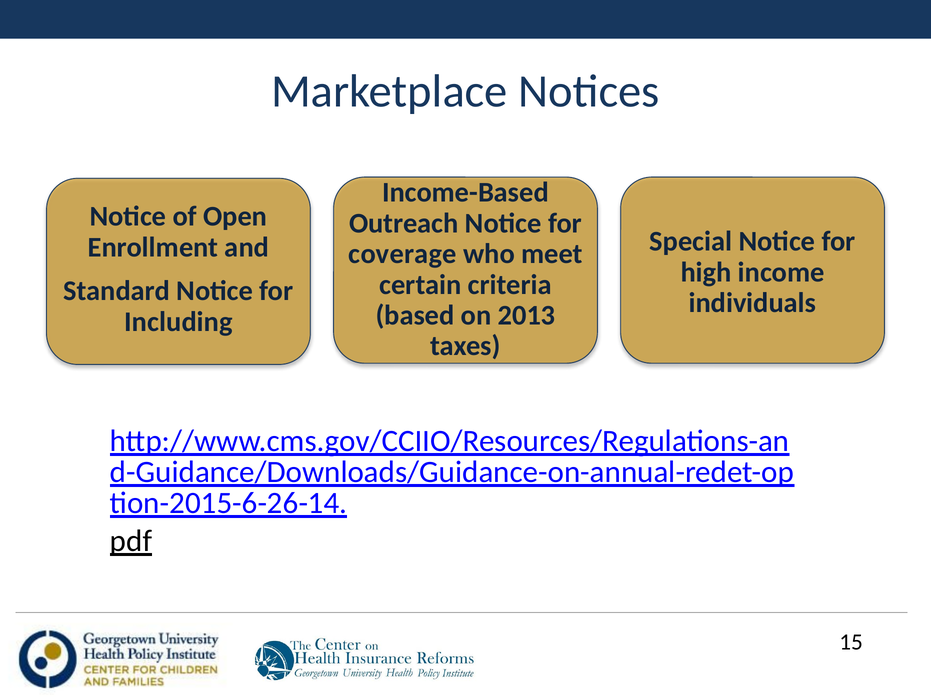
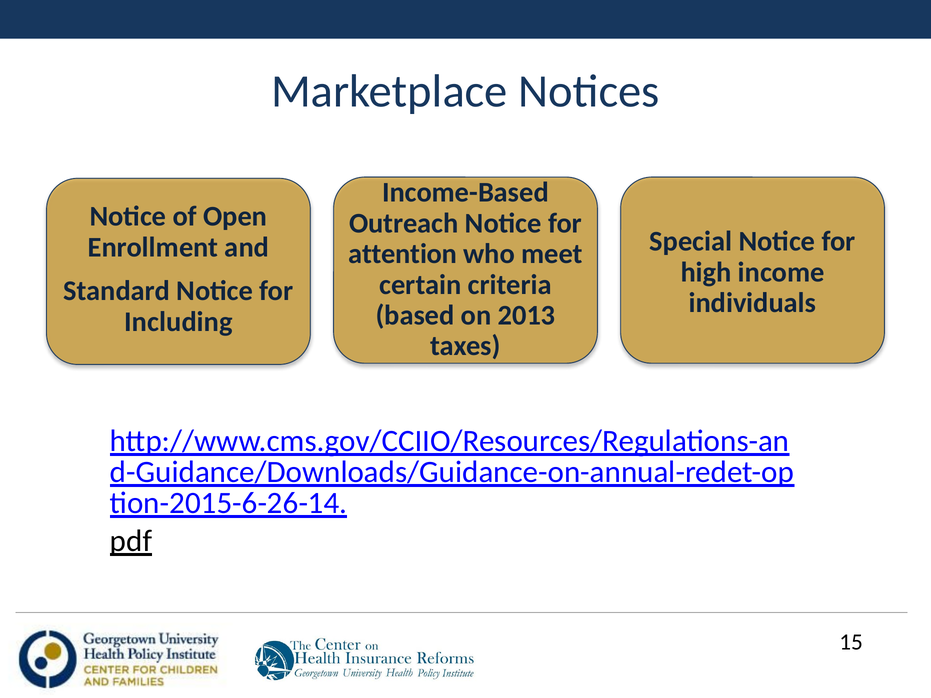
coverage: coverage -> attention
